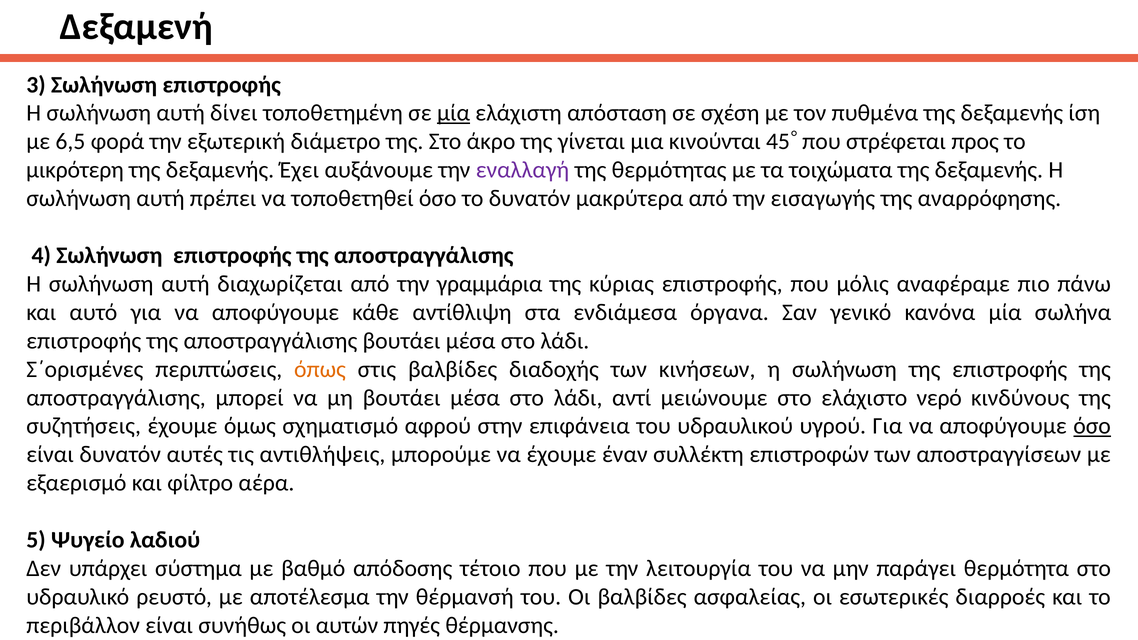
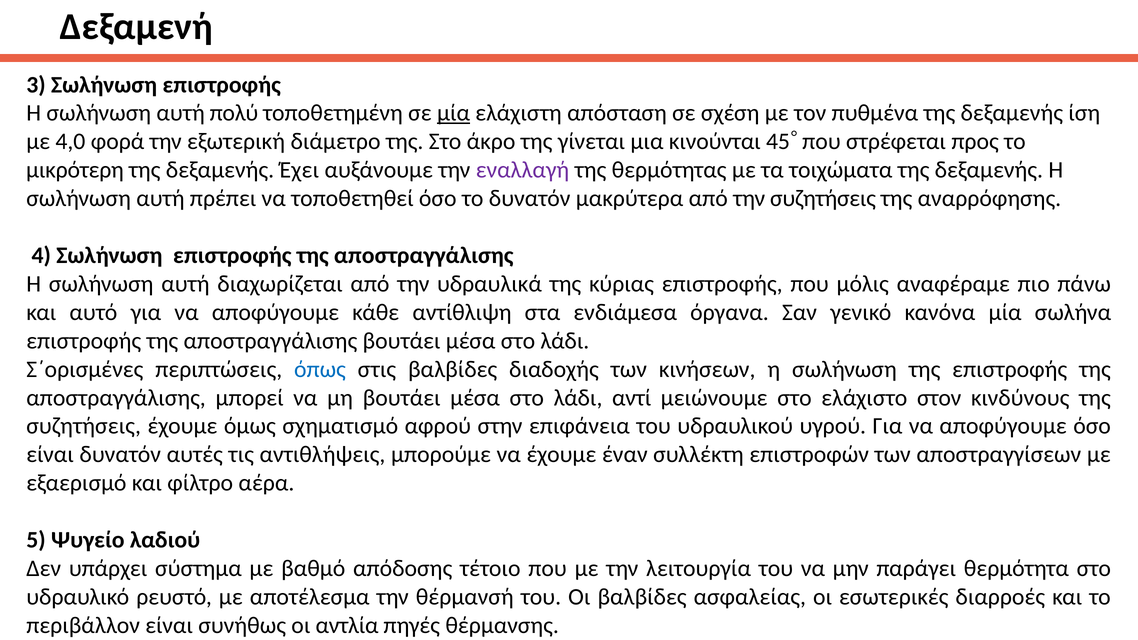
δίνει: δίνει -> πολύ
6,5: 6,5 -> 4,0
την εισαγωγής: εισαγωγής -> συζητήσεις
γραμμάρια: γραμμάρια -> υδραυλικά
όπως colour: orange -> blue
νερό: νερό -> στον
όσο at (1092, 426) underline: present -> none
αυτών: αυτών -> αντλία
